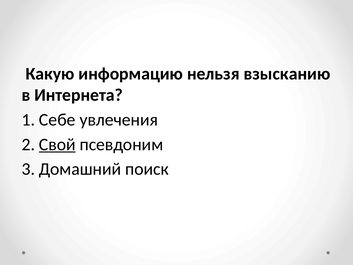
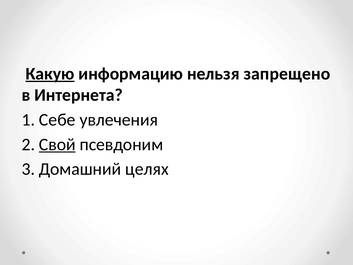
Какую underline: none -> present
взысканию: взысканию -> запрещено
поиск: поиск -> целях
